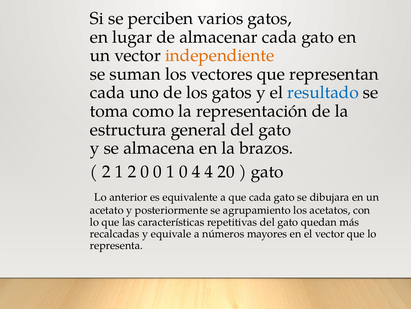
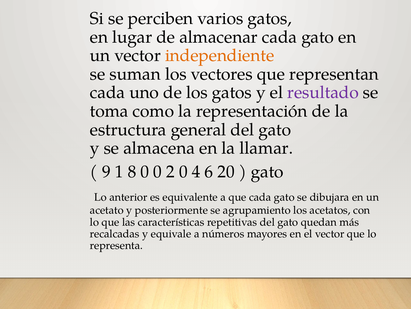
resultado colour: blue -> purple
brazos: brazos -> llamar
2 at (106, 171): 2 -> 9
1 2: 2 -> 8
0 1: 1 -> 2
4 4: 4 -> 6
